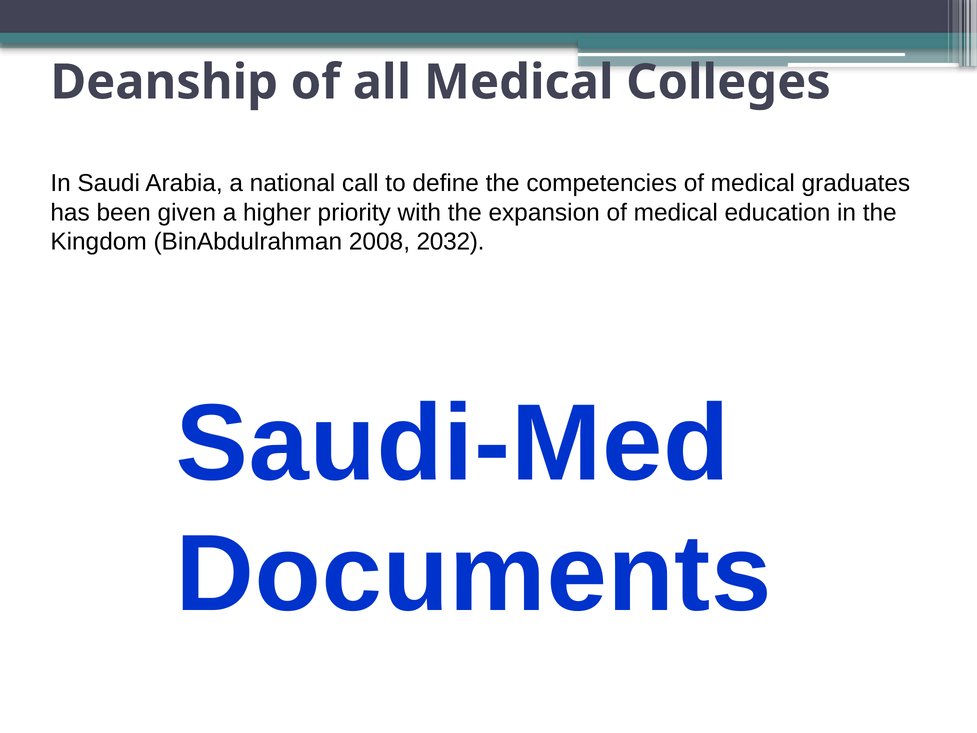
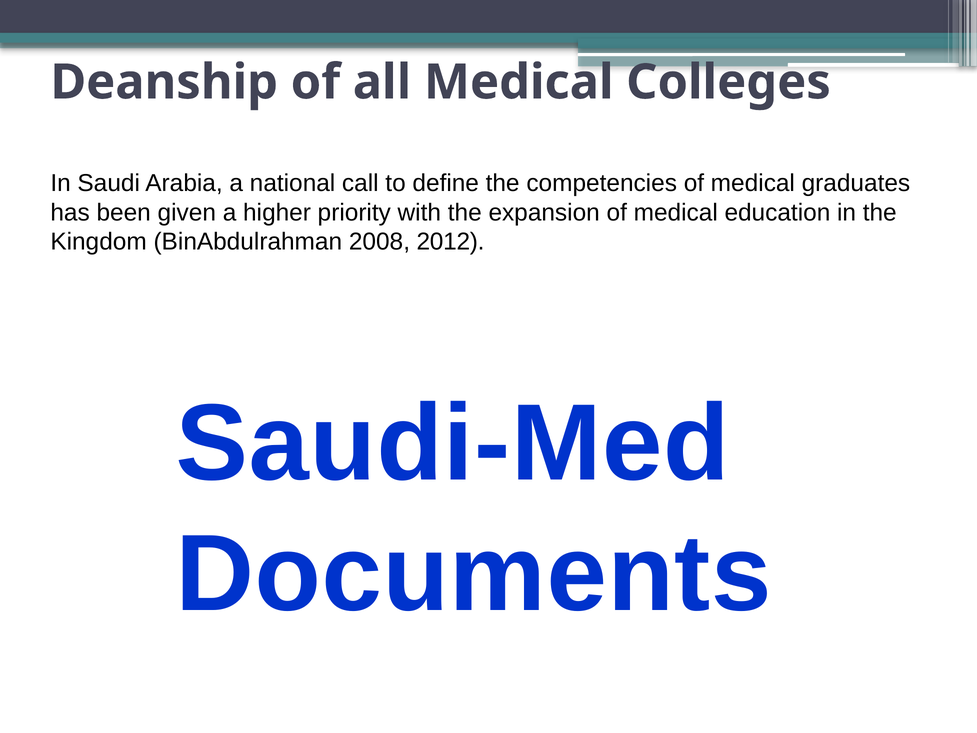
2032: 2032 -> 2012
